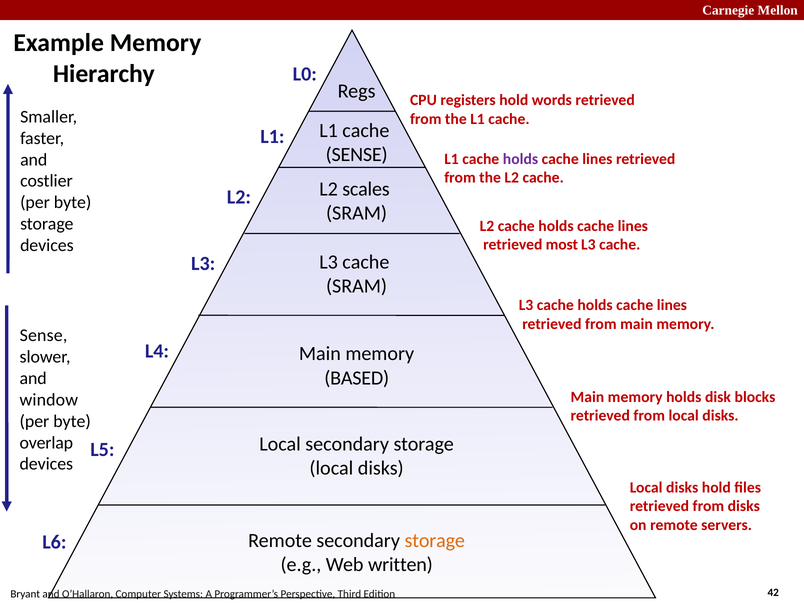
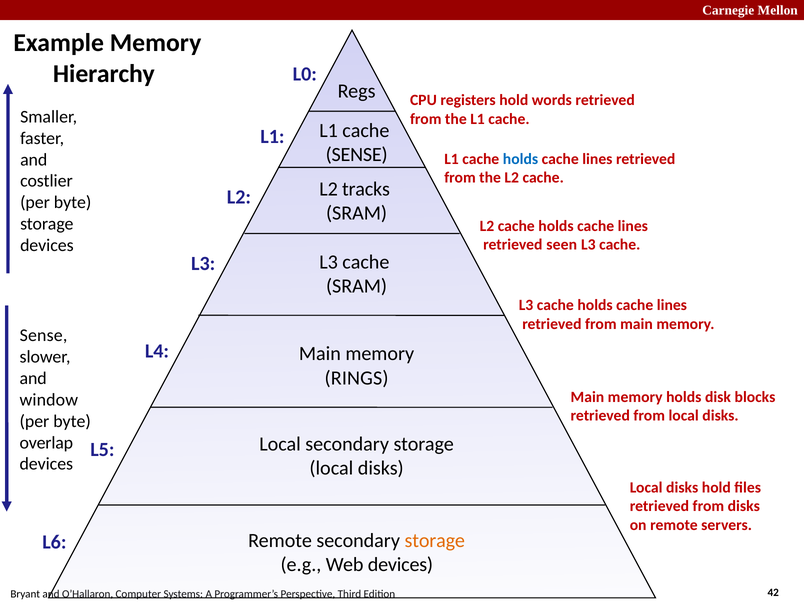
holds at (521, 159) colour: purple -> blue
scales: scales -> tracks
most: most -> seen
BASED: BASED -> RINGS
Web written: written -> devices
